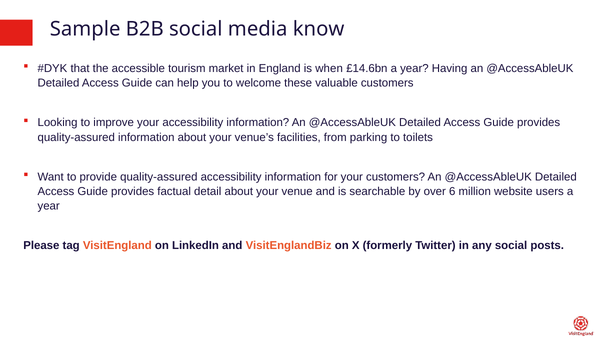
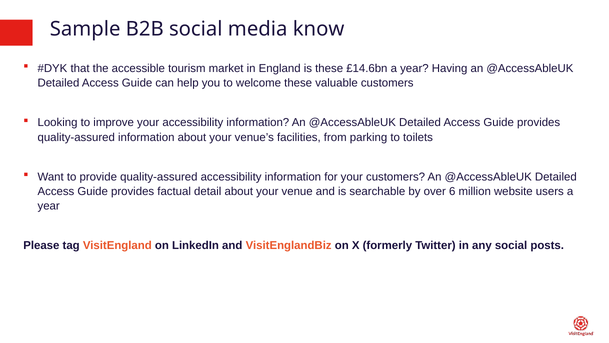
is when: when -> these
